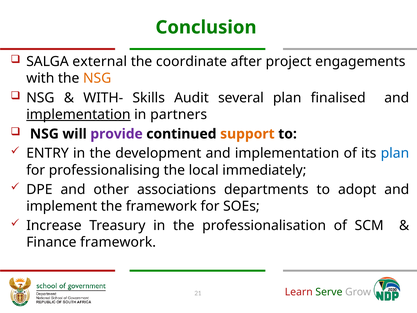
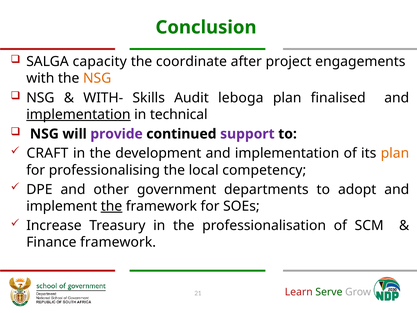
external: external -> capacity
several: several -> leboga
partners: partners -> technical
support colour: orange -> purple
ENTRY: ENTRY -> CRAFT
plan at (395, 153) colour: blue -> orange
immediately: immediately -> competency
associations: associations -> government
the at (112, 206) underline: none -> present
